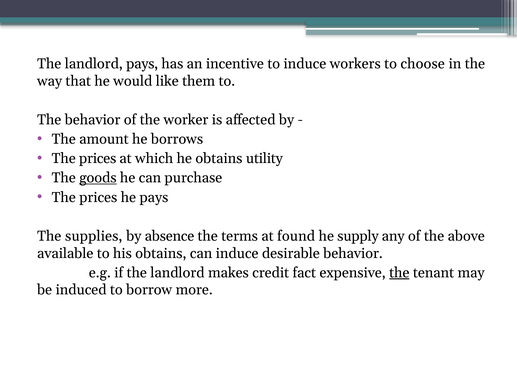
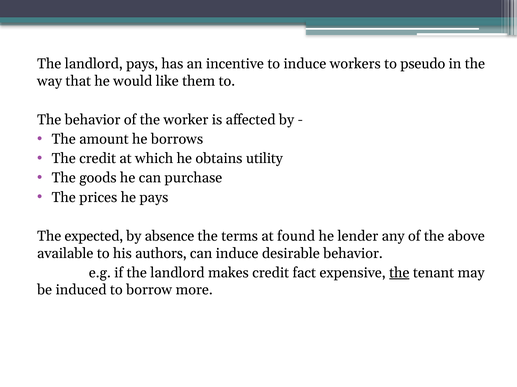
choose: choose -> pseudo
prices at (98, 159): prices -> credit
goods underline: present -> none
supplies: supplies -> expected
supply: supply -> lender
his obtains: obtains -> authors
